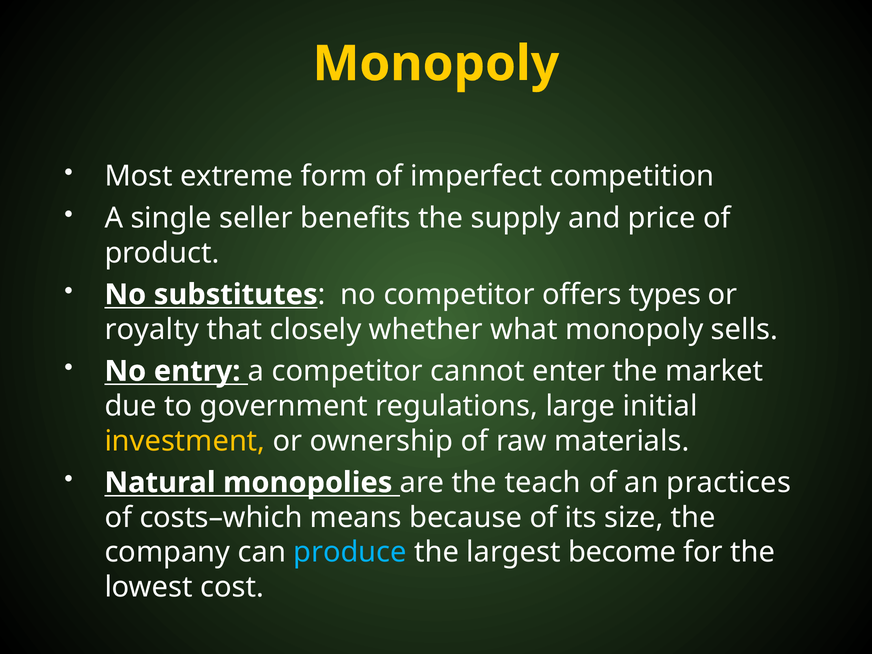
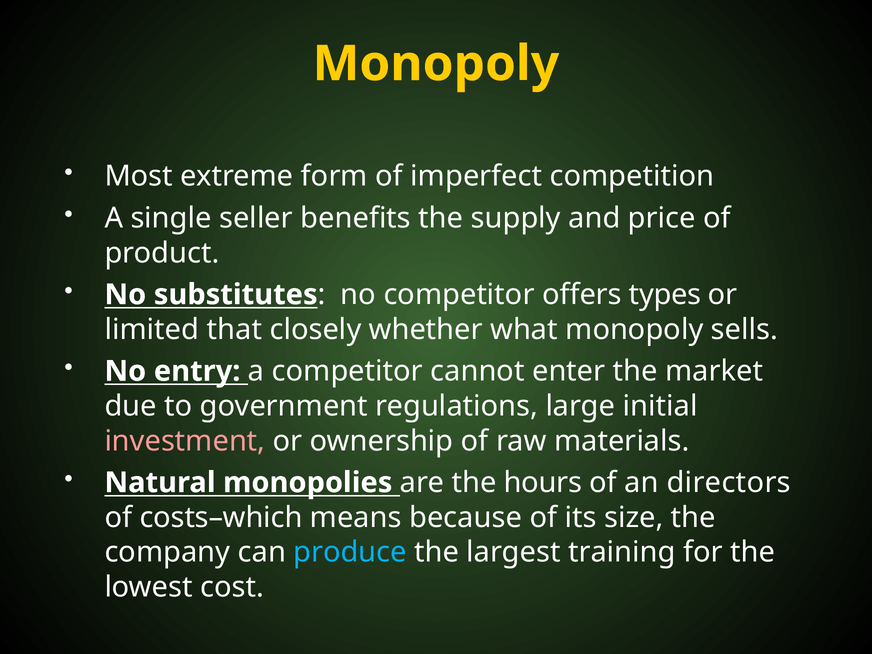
royalty: royalty -> limited
investment colour: yellow -> pink
teach: teach -> hours
practices: practices -> directors
become: become -> training
